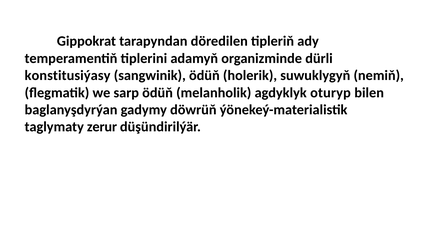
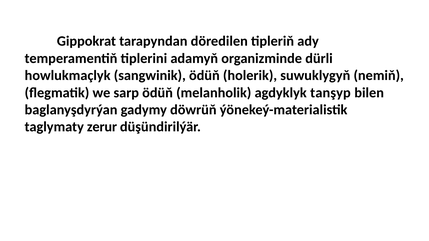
konstitusiýasy: konstitusiýasy -> howlukmaçlyk
oturyp: oturyp -> tanşyp
